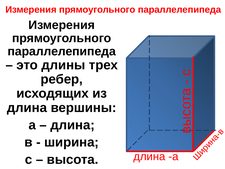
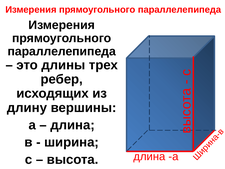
длина at (27, 108): длина -> длину
